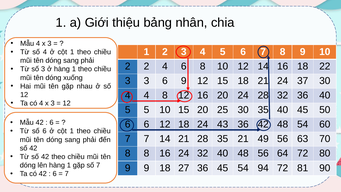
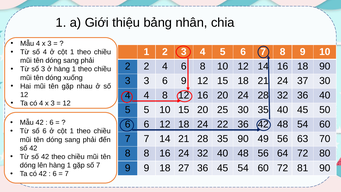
18 22: 22 -> 90
43: 43 -> 22
35 21: 21 -> 90
45 54 94: 94 -> 60
